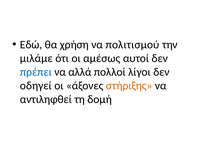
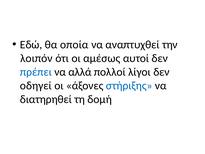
χρήση: χρήση -> οποία
πολιτισμού: πολιτισμού -> αναπτυχθεί
μιλάμε: μιλάμε -> λοιπόν
στήριξης colour: orange -> blue
αντιληφθεί: αντιληφθεί -> διατηρηθεί
